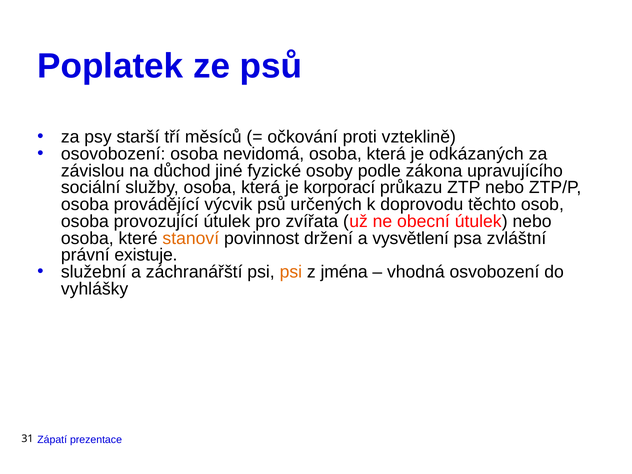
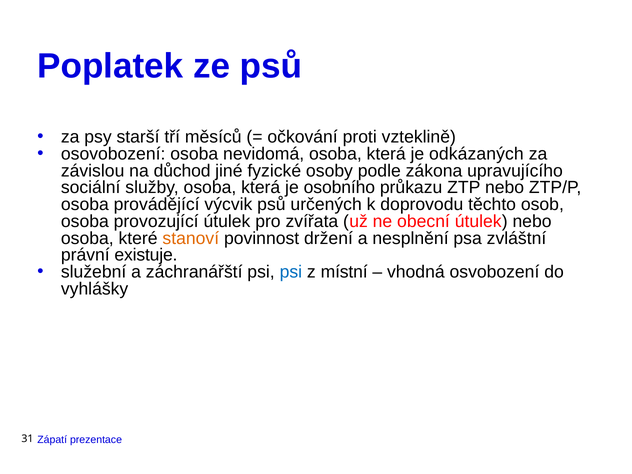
korporací: korporací -> osobního
vysvětlení: vysvětlení -> nesplnění
psi at (291, 272) colour: orange -> blue
jména: jména -> místní
